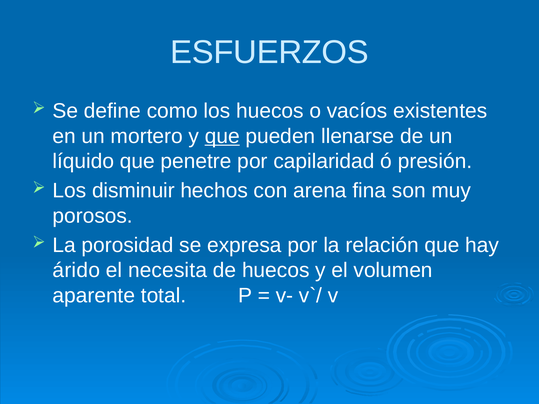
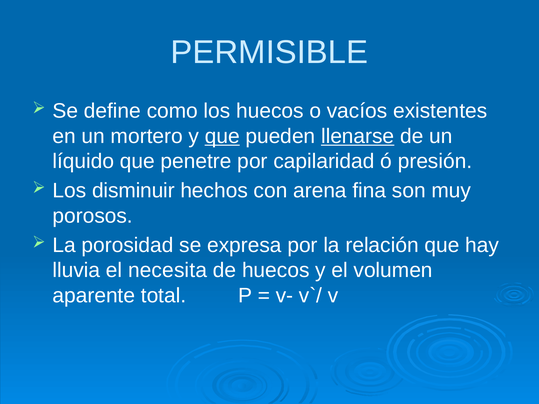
ESFUERZOS: ESFUERZOS -> PERMISIBLE
llenarse underline: none -> present
árido: árido -> lluvia
